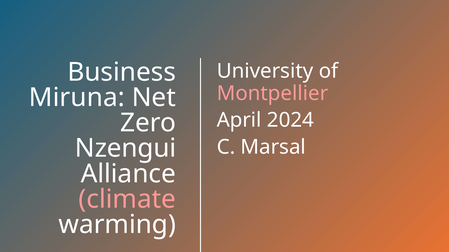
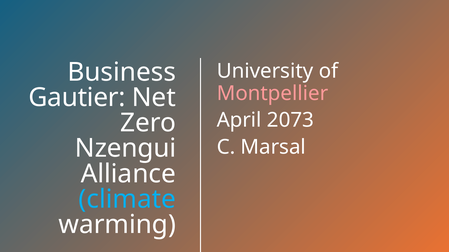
Miruna: Miruna -> Gautier
2024: 2024 -> 2073
climate colour: pink -> light blue
